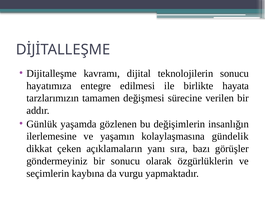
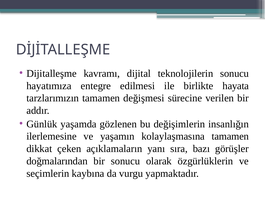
kolaylaşmasına gündelik: gündelik -> tamamen
göndermeyiniz: göndermeyiniz -> doğmalarından
